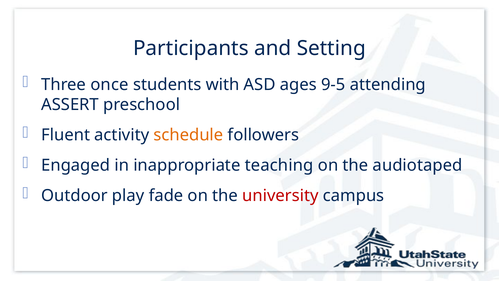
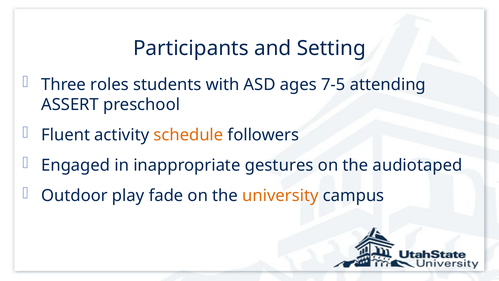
once: once -> roles
9-5: 9-5 -> 7-5
teaching: teaching -> gestures
university colour: red -> orange
